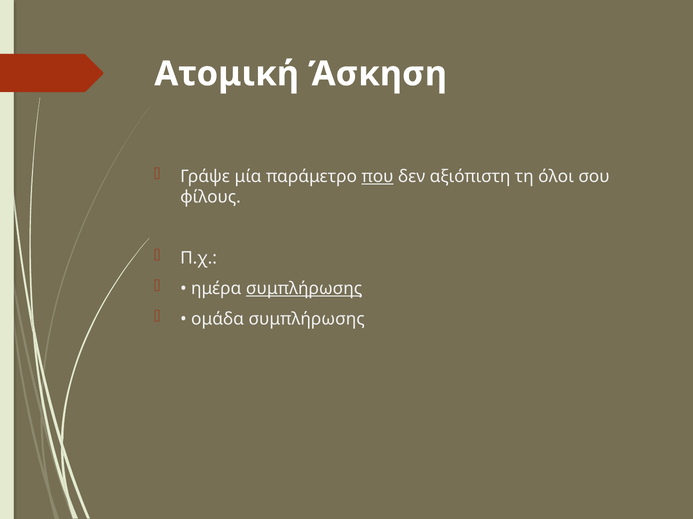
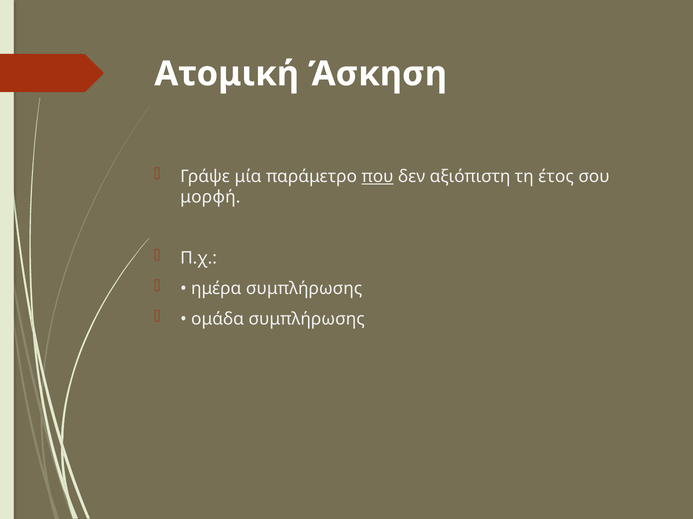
όλοι: όλοι -> έτος
φίλους: φίλους -> μορφή
συμπλήρωσης at (304, 289) underline: present -> none
